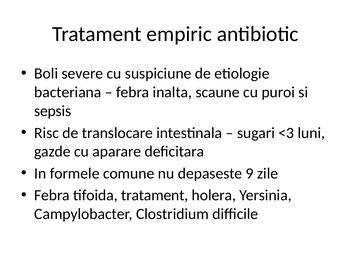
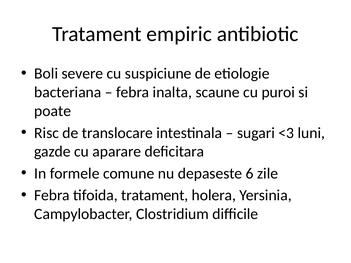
sepsis: sepsis -> poate
9: 9 -> 6
